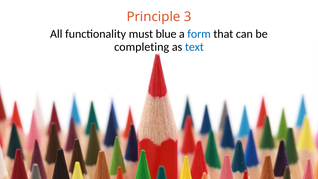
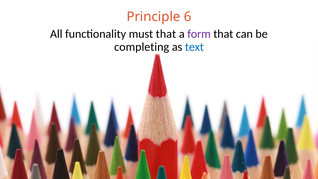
3: 3 -> 6
must blue: blue -> that
form colour: blue -> purple
